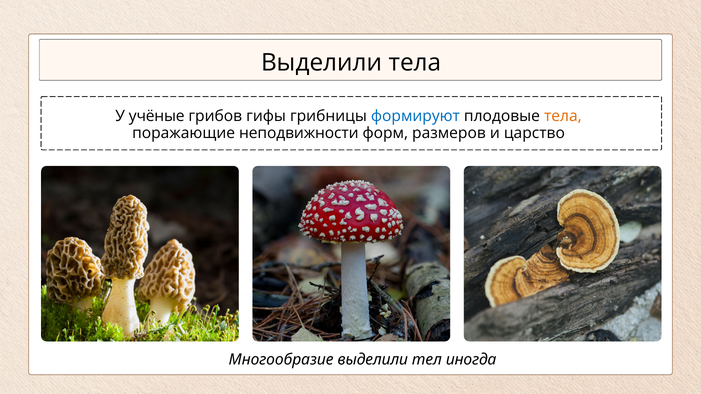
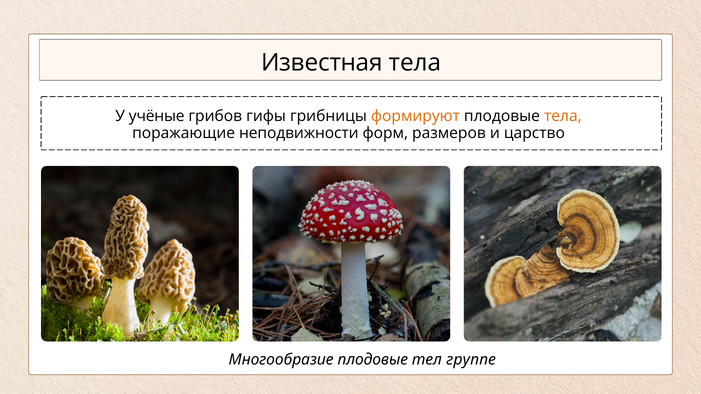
Выделили at (322, 63): Выделили -> Известная
формируют colour: blue -> orange
Многообразие выделили: выделили -> плодовые
иногда: иногда -> группе
